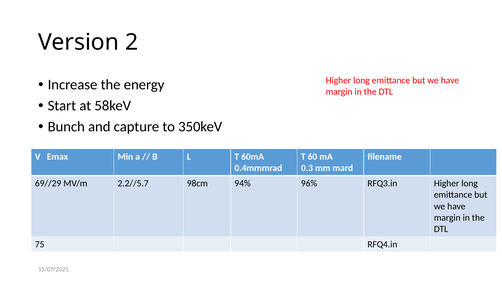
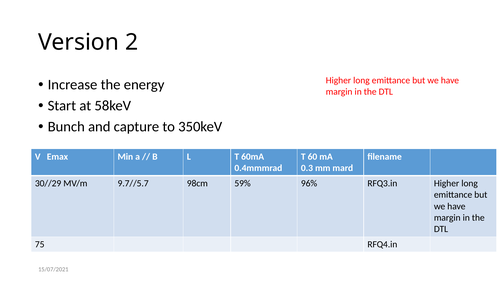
69//29: 69//29 -> 30//29
2.2//5.7: 2.2//5.7 -> 9.7//5.7
94%: 94% -> 59%
